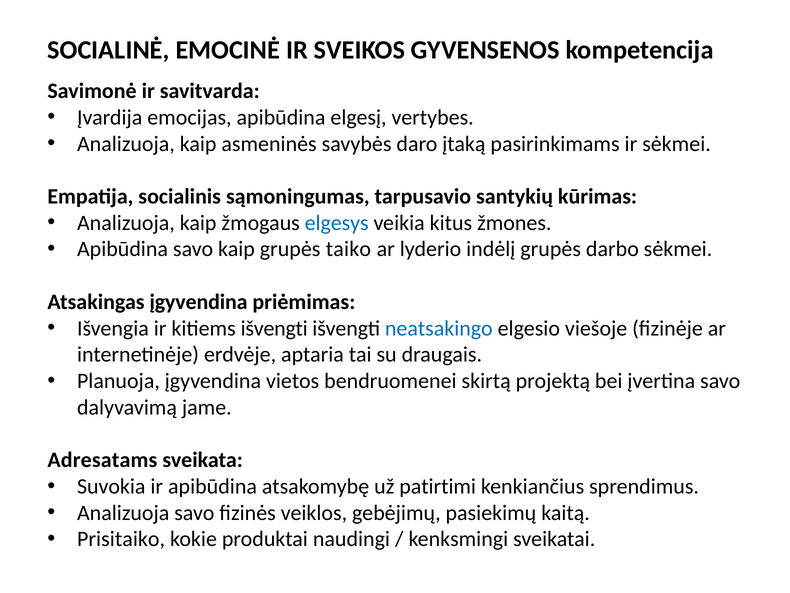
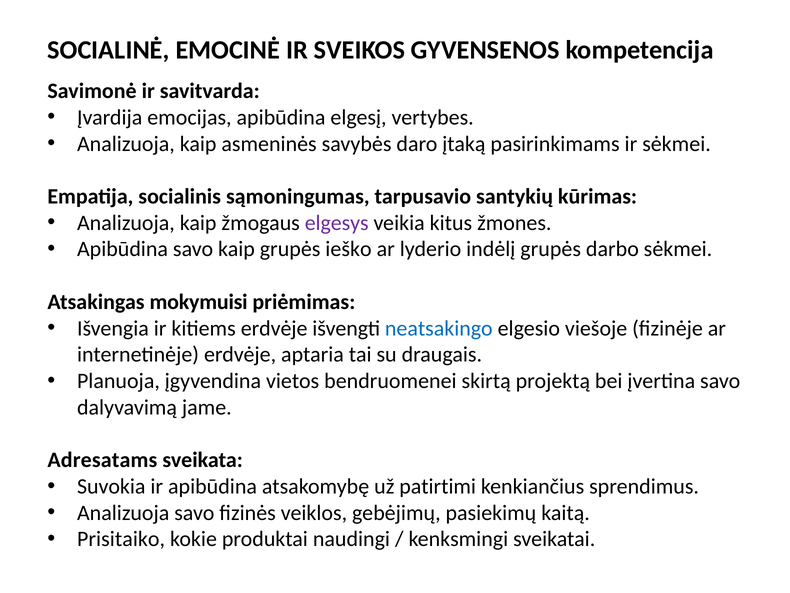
elgesys colour: blue -> purple
taiko: taiko -> ieško
Atsakingas įgyvendina: įgyvendina -> mokymuisi
kitiems išvengti: išvengti -> erdvėje
